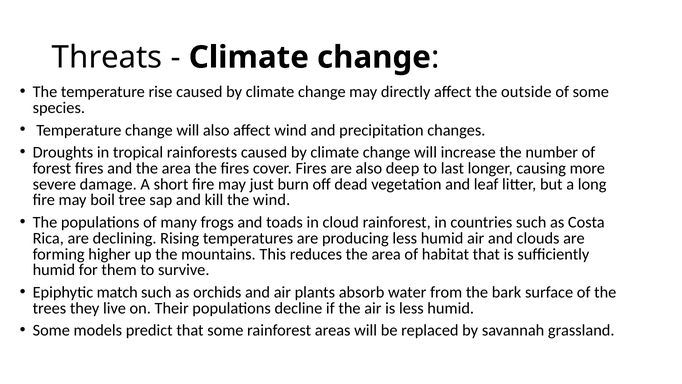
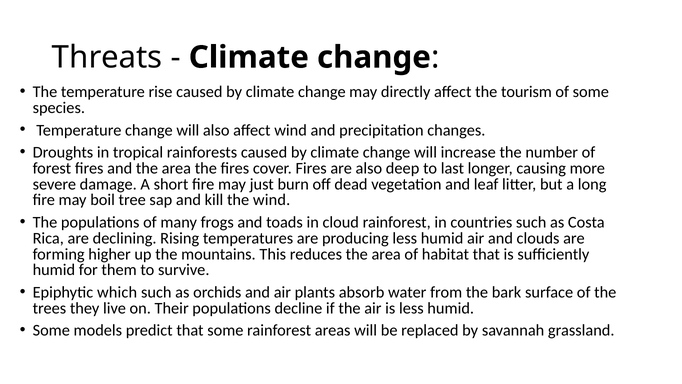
outside: outside -> tourism
match: match -> which
